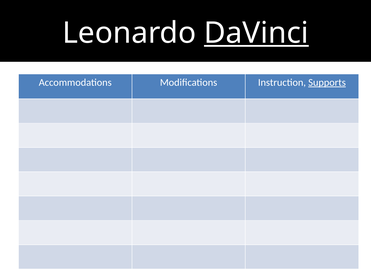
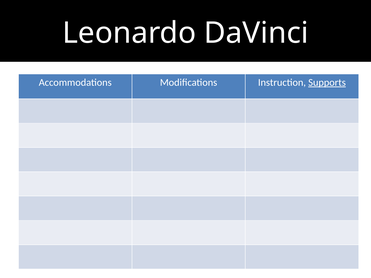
DaVinci underline: present -> none
